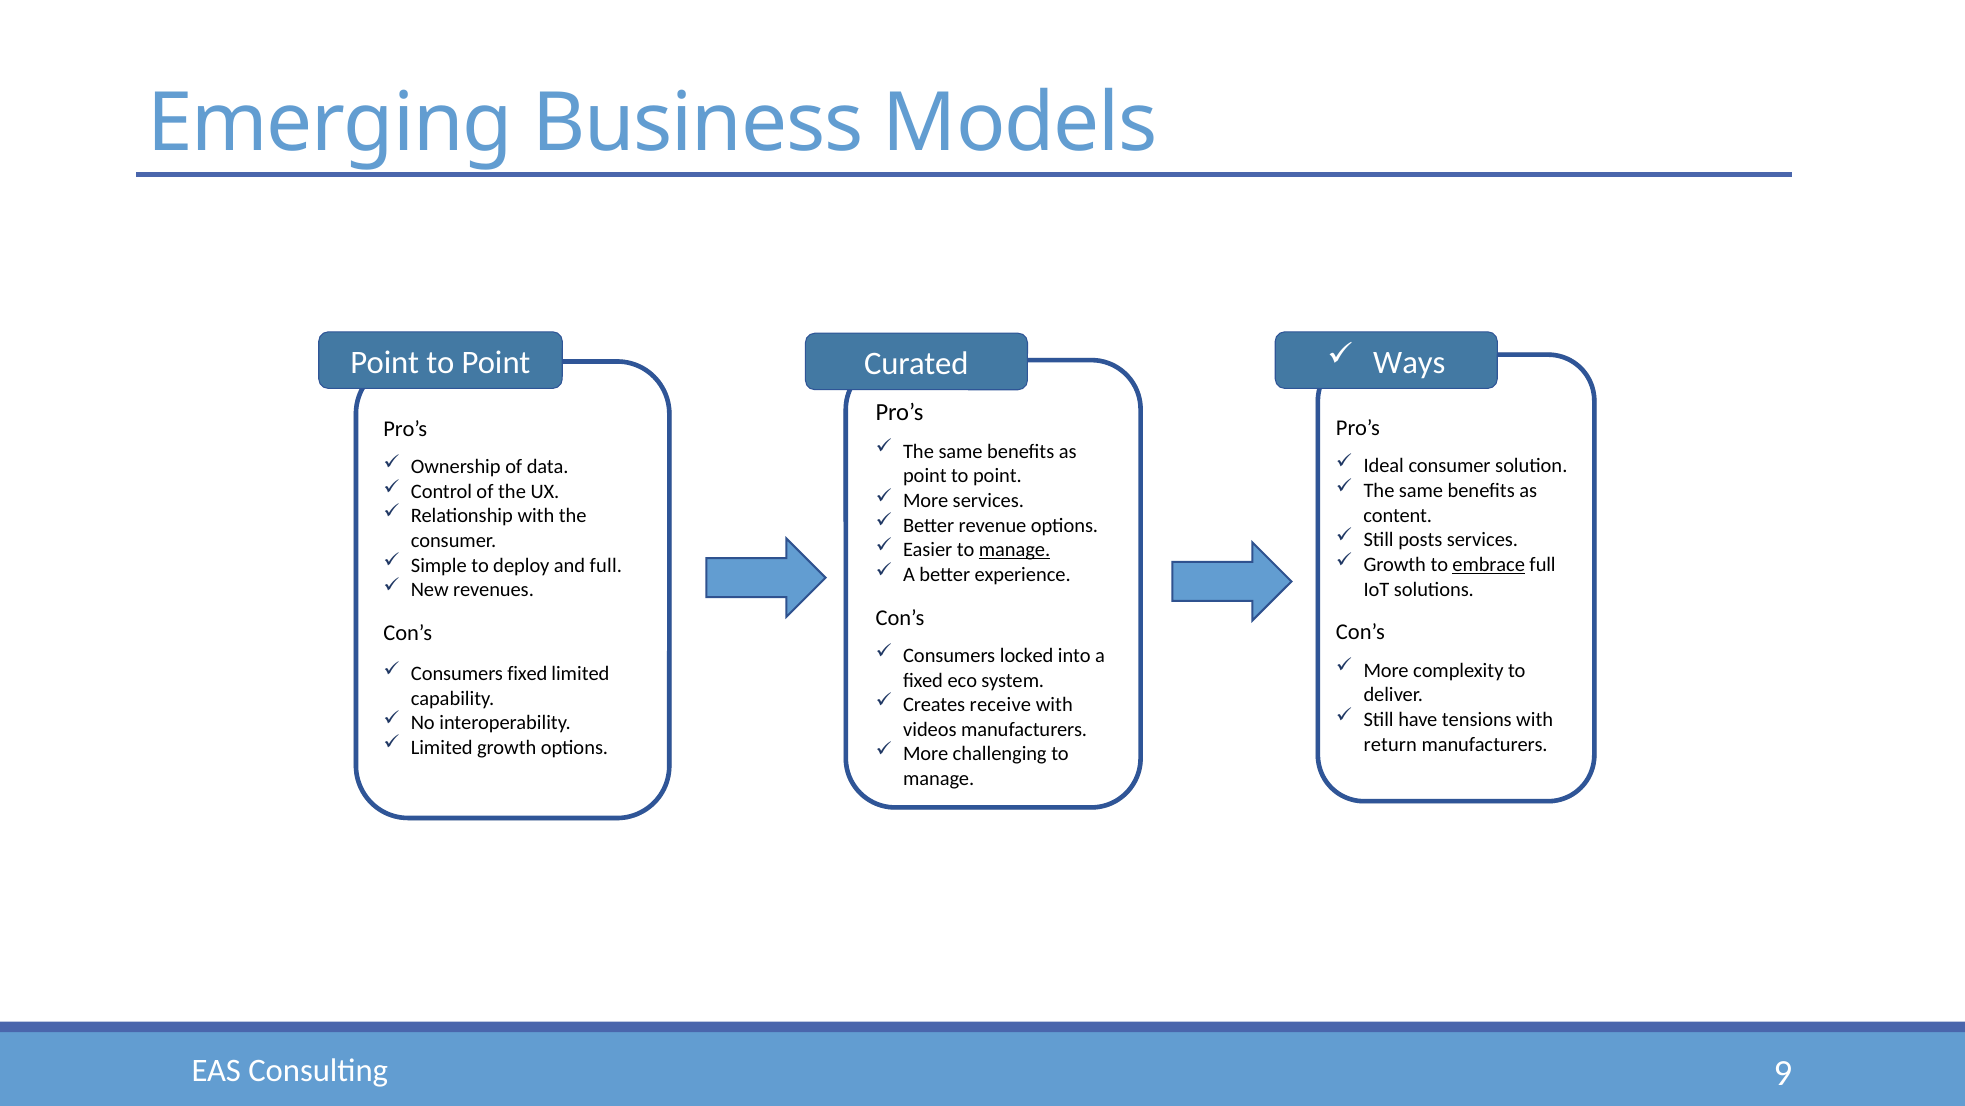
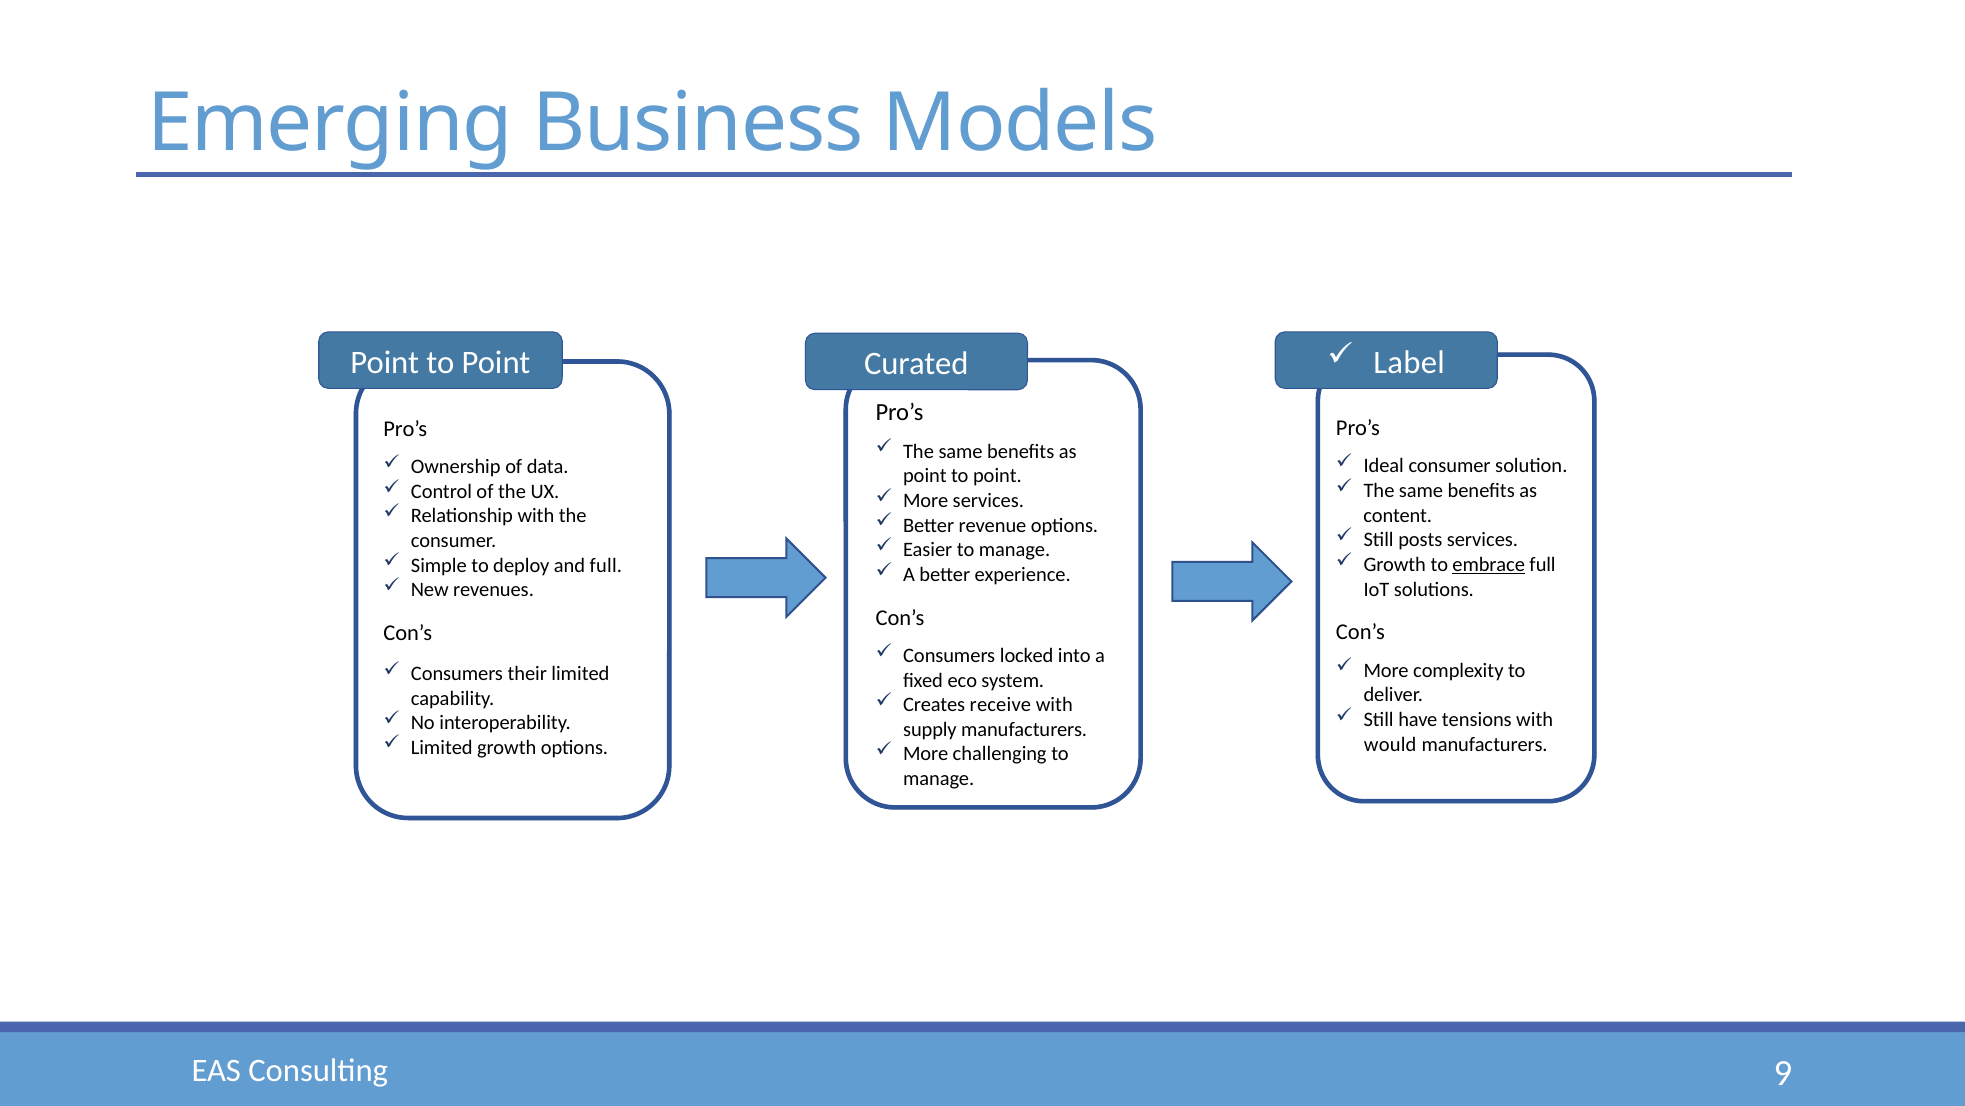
Ways: Ways -> Label
manage at (1015, 550) underline: present -> none
Consumers fixed: fixed -> their
videos: videos -> supply
return: return -> would
